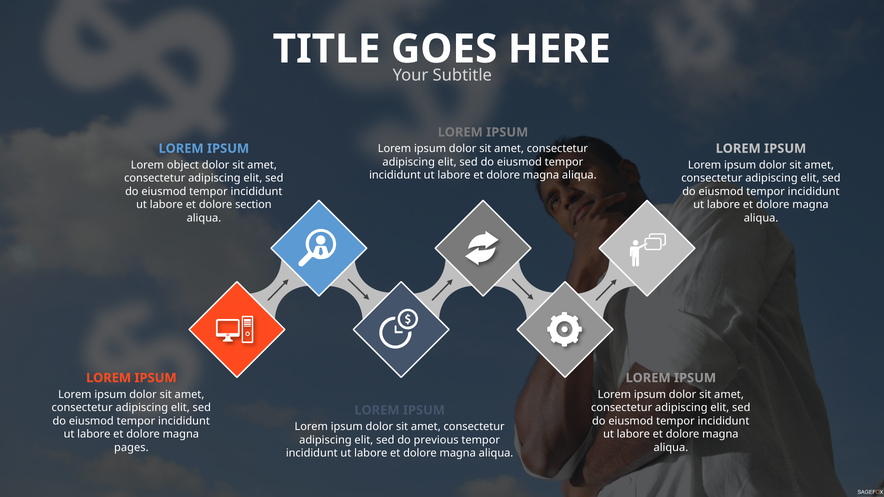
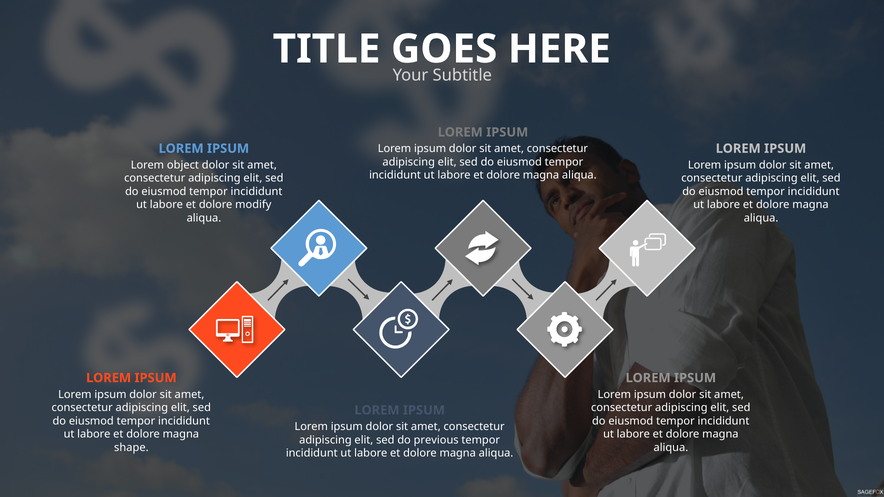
section: section -> modify
pages: pages -> shape
